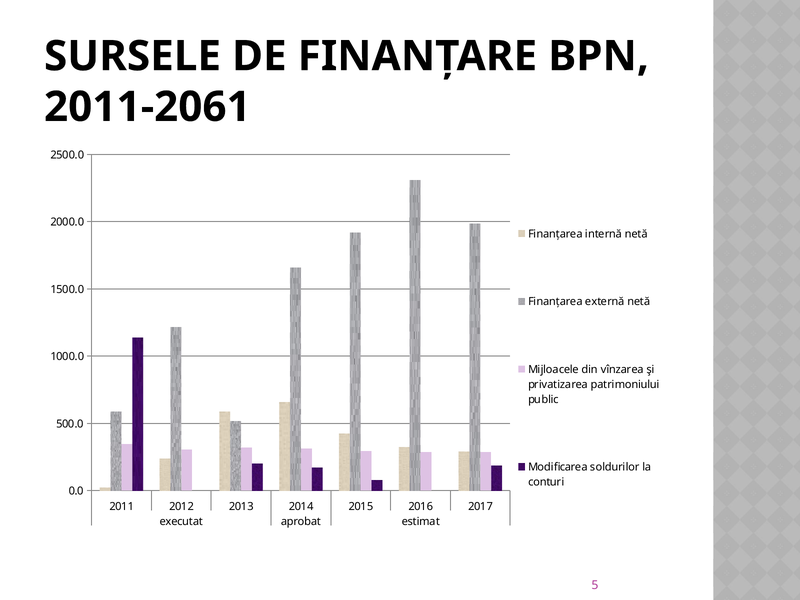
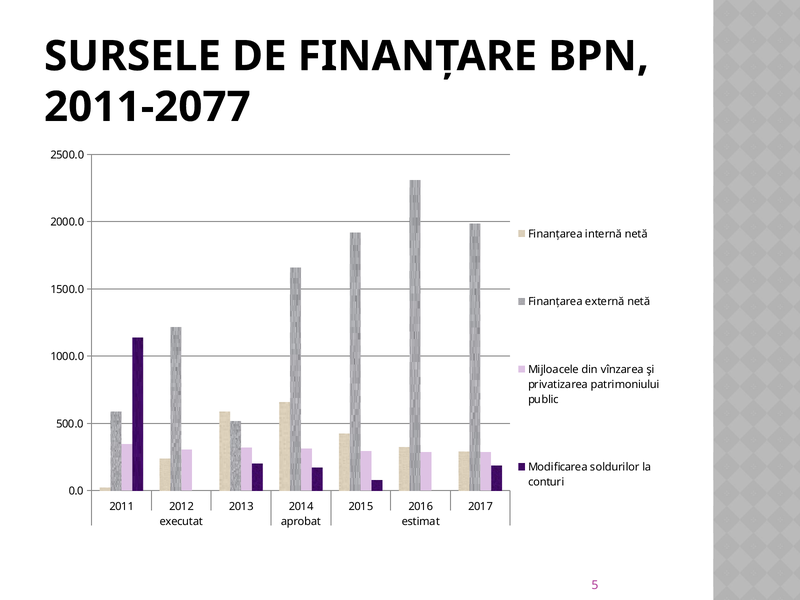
2011-2061: 2011-2061 -> 2011-2077
